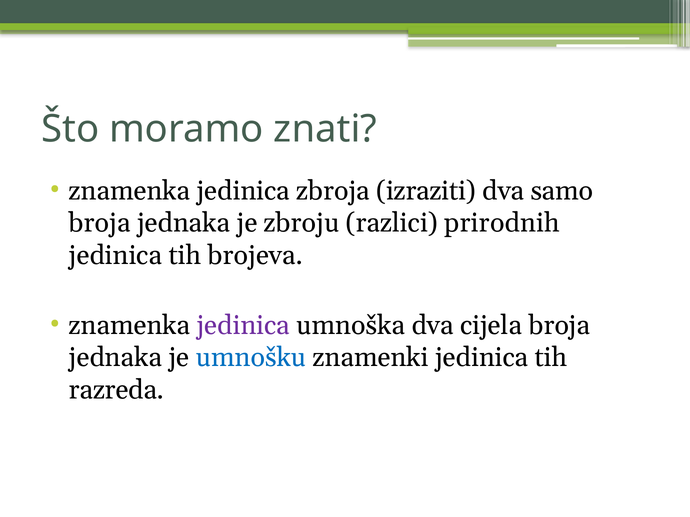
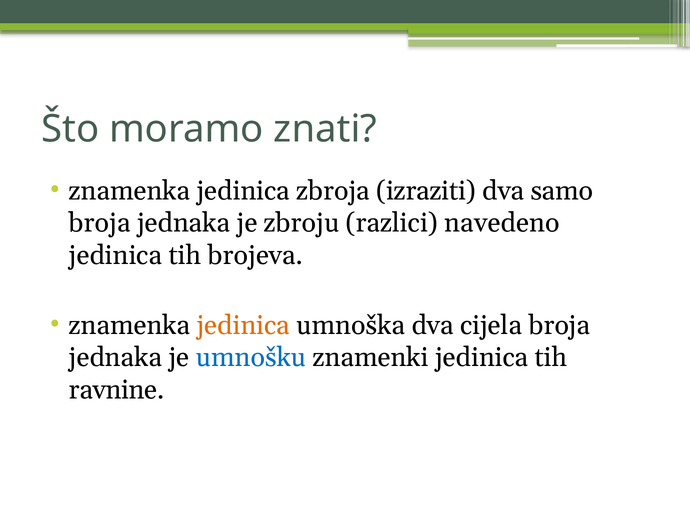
prirodnih: prirodnih -> navedeno
jedinica at (243, 326) colour: purple -> orange
razreda: razreda -> ravnine
